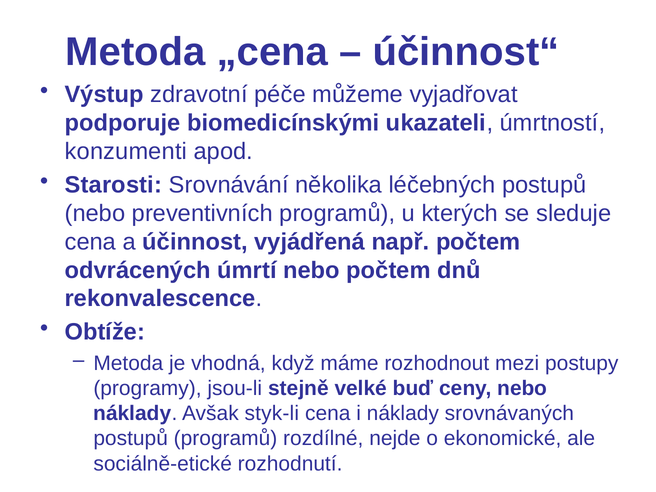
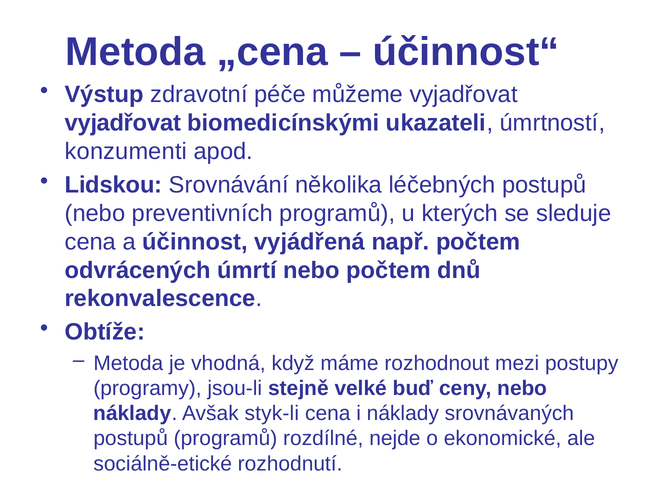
podporuje at (123, 123): podporuje -> vyjadřovat
Starosti: Starosti -> Lidskou
